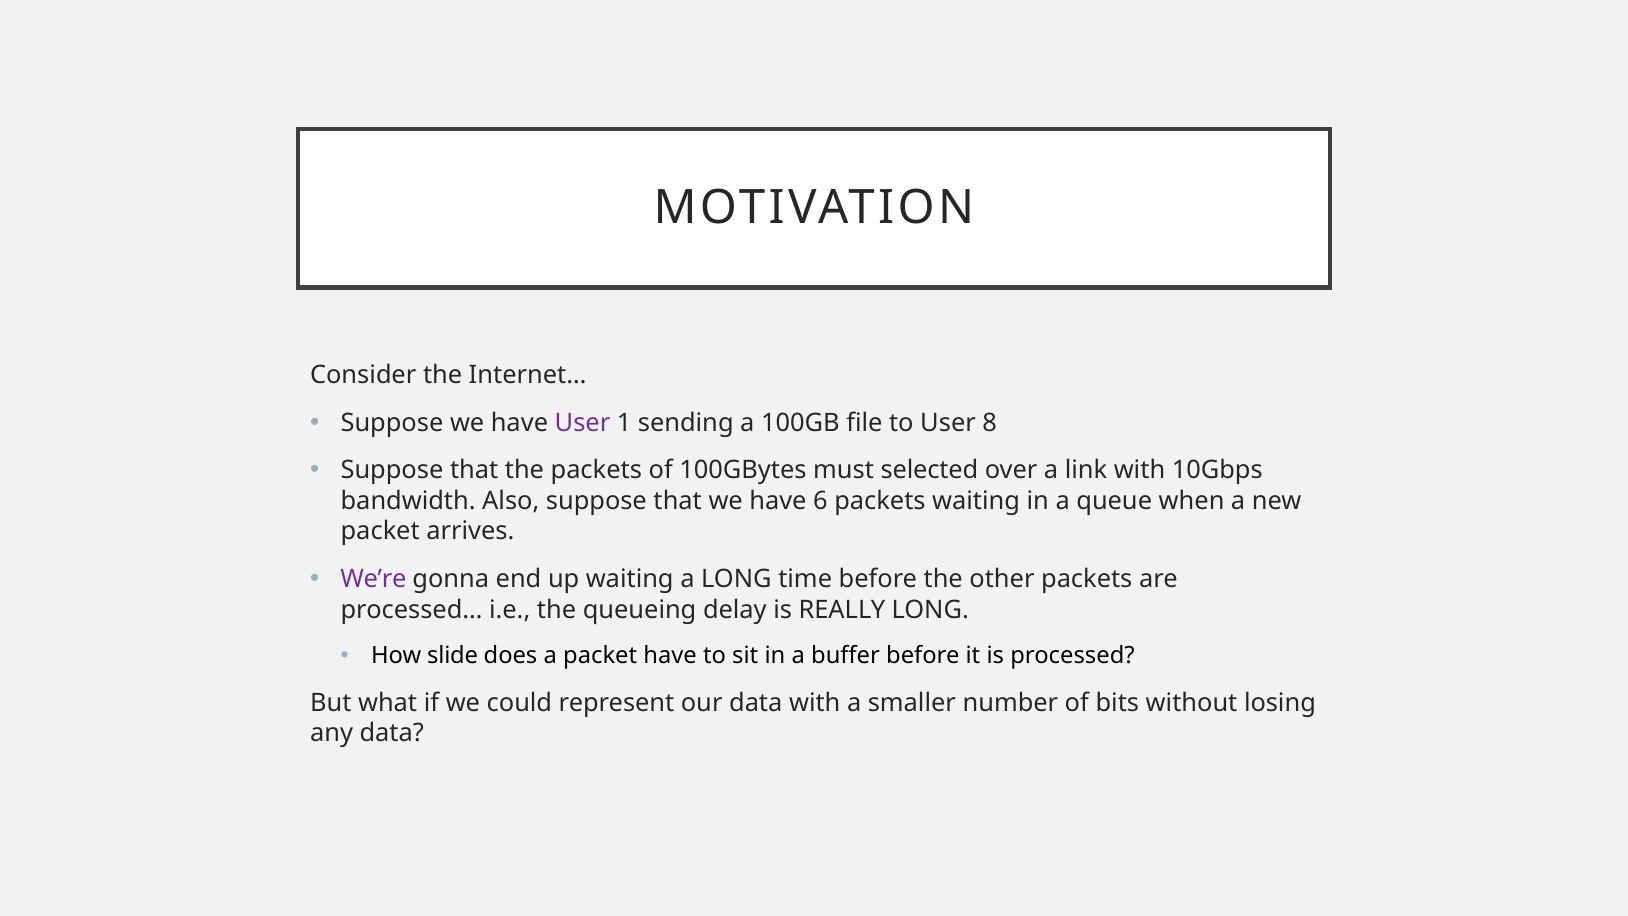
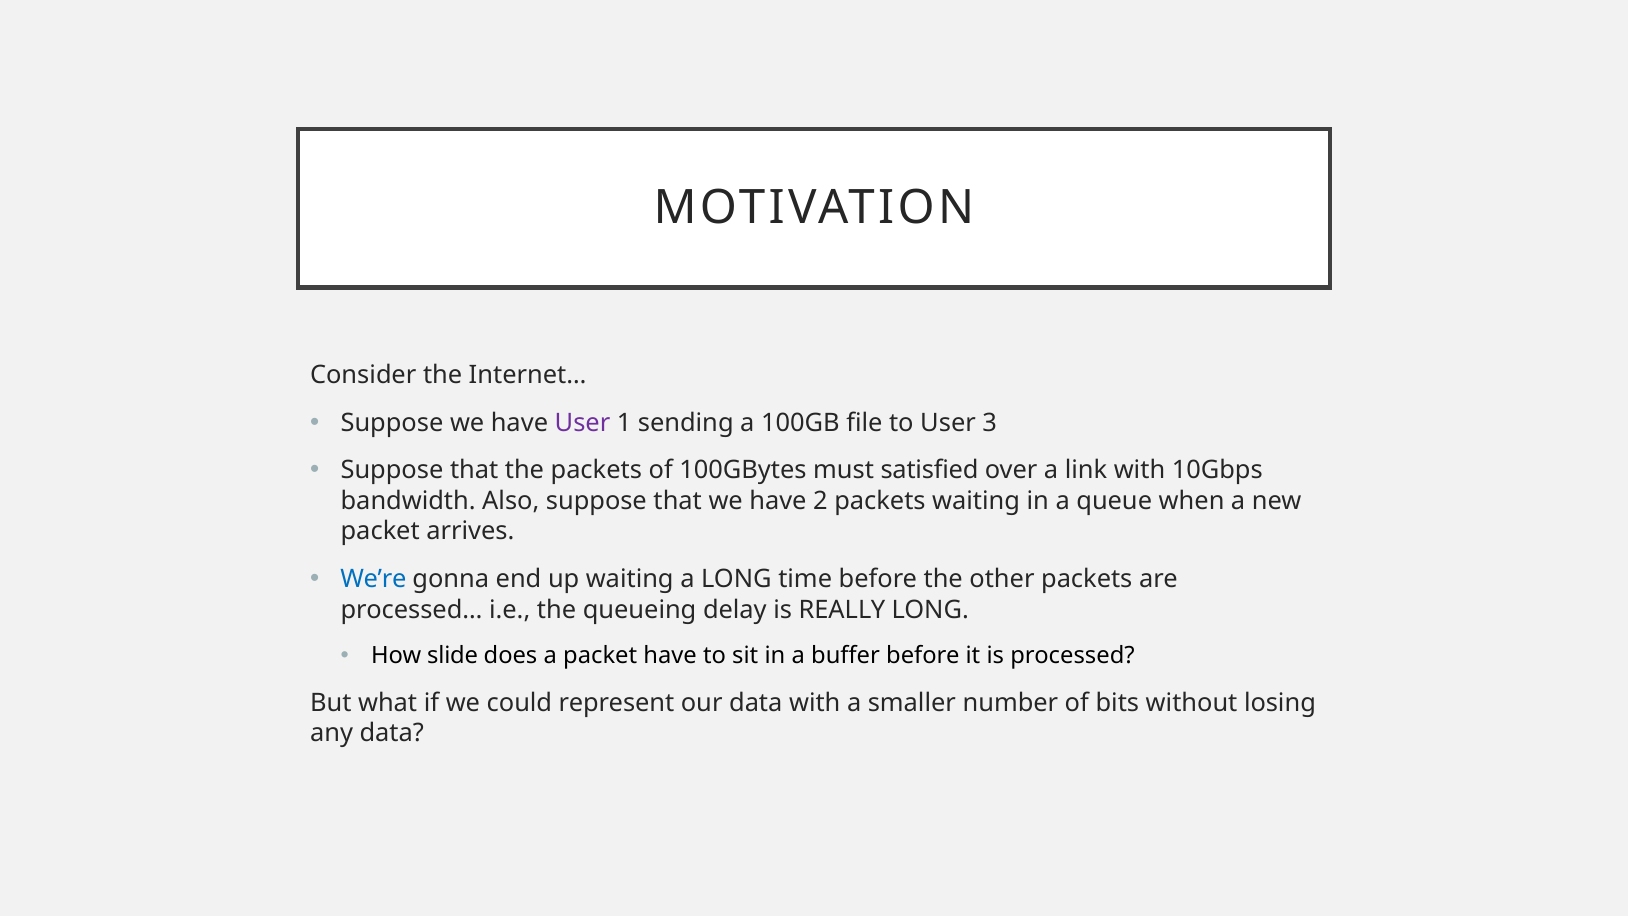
8: 8 -> 3
selected: selected -> satisfied
6: 6 -> 2
We’re colour: purple -> blue
